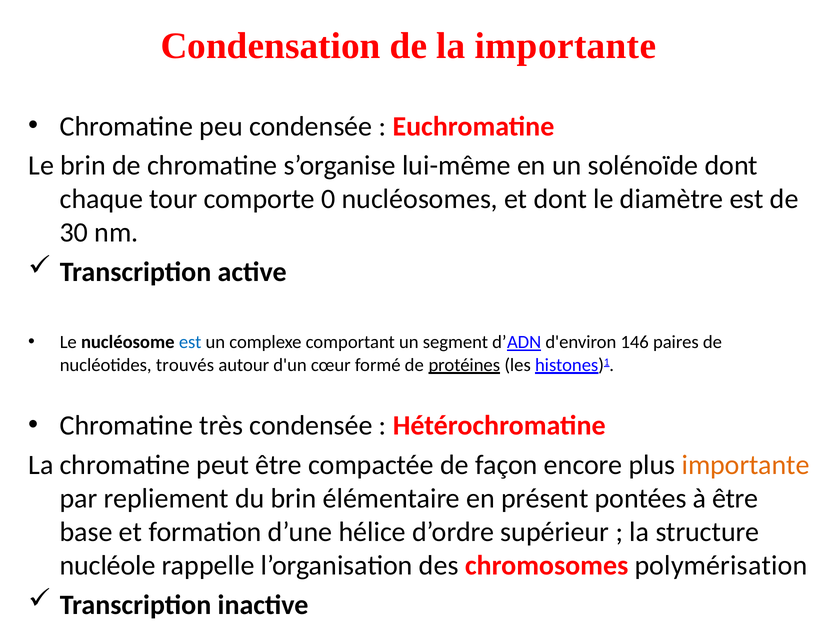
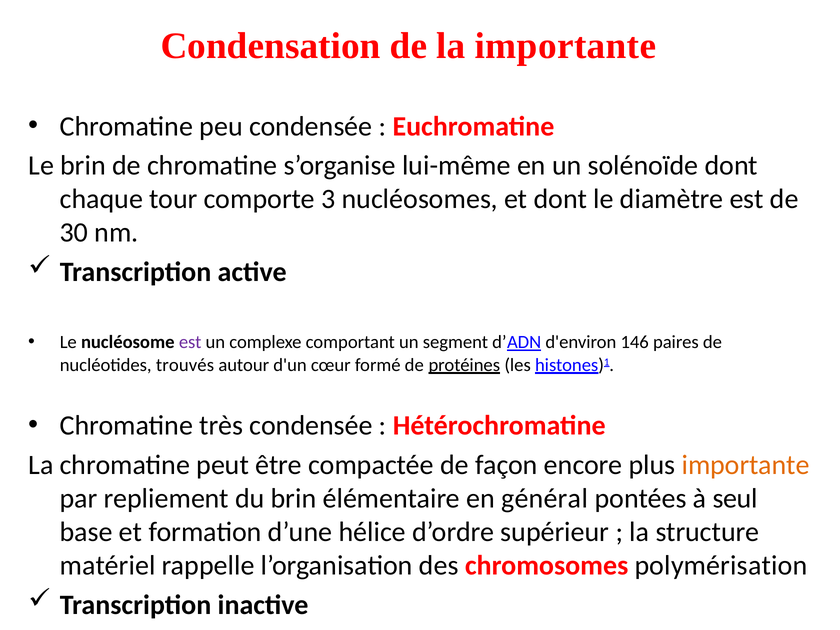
0: 0 -> 3
est at (190, 342) colour: blue -> purple
présent: présent -> général
à être: être -> seul
nucléole: nucléole -> matériel
